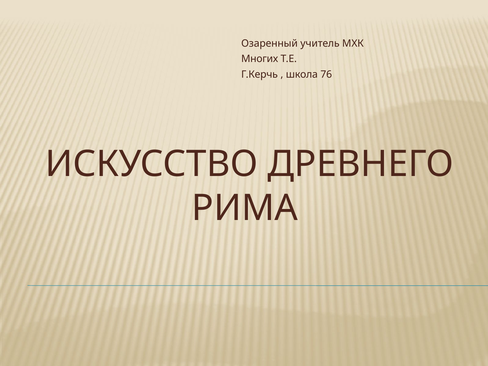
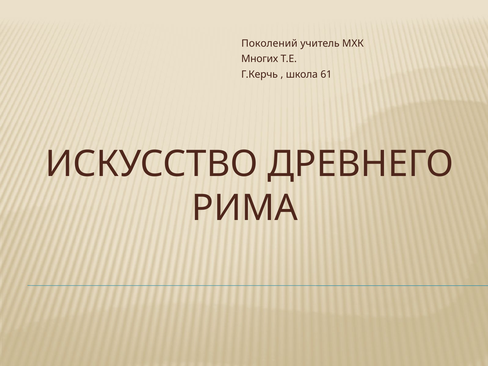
Озаренный: Озаренный -> Поколений
76: 76 -> 61
